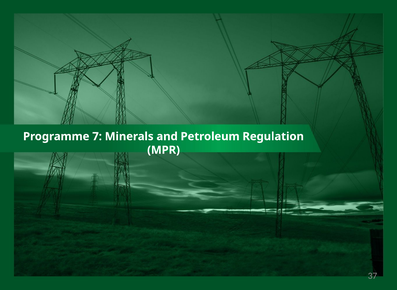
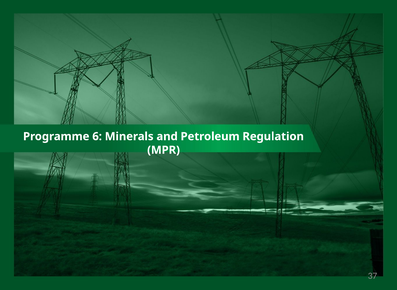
7: 7 -> 6
